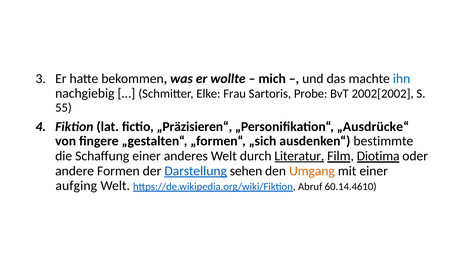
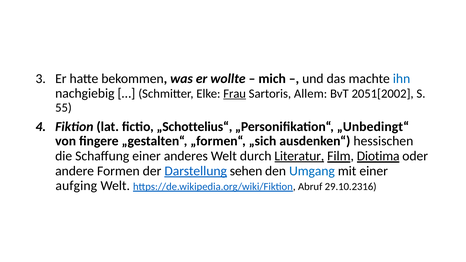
Frau underline: none -> present
Probe: Probe -> Allem
2002[2002: 2002[2002 -> 2051[2002
„Präzisieren“: „Präzisieren“ -> „Schottelius“
„Ausdrücke“: „Ausdrücke“ -> „Unbedingt“
bestimmte: bestimmte -> hessischen
Umgang colour: orange -> blue
60.14.4610: 60.14.4610 -> 29.10.2316
